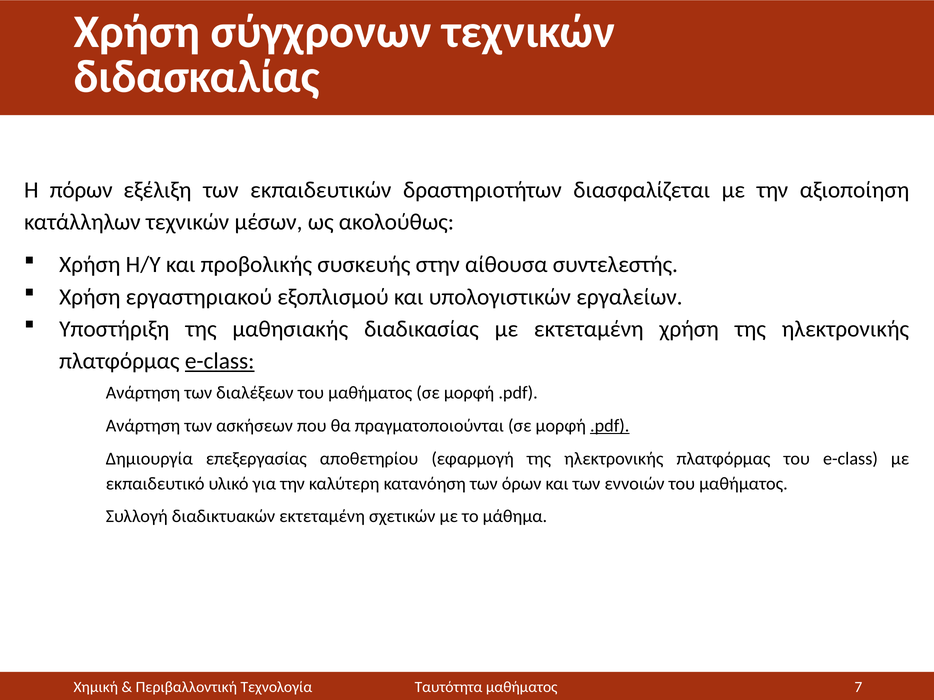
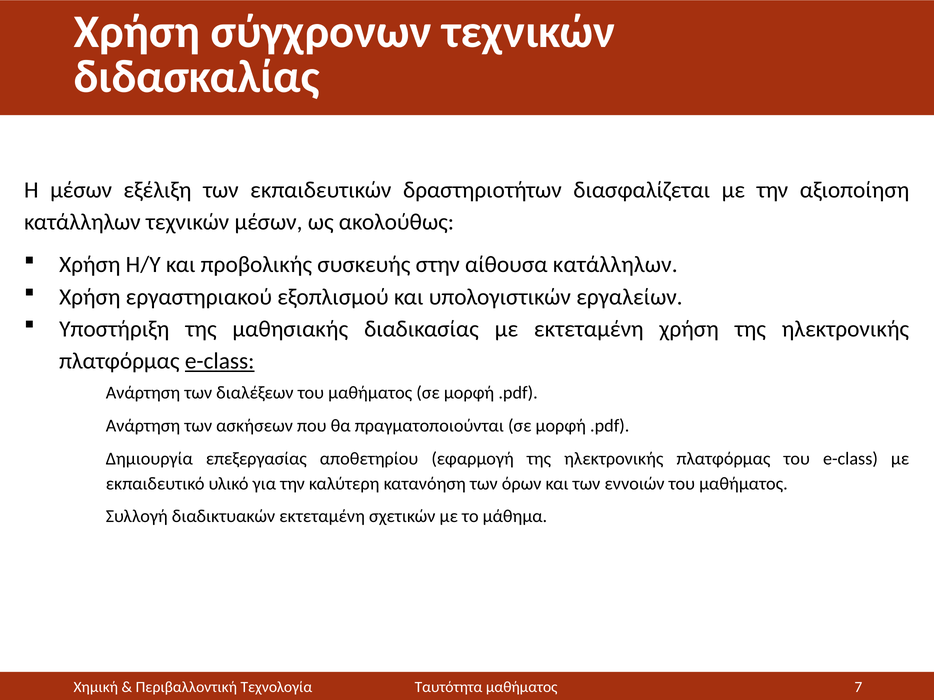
Η πόρων: πόρων -> μέσων
αίθουσα συντελεστής: συντελεστής -> κατάλληλων
.pdf at (610, 426) underline: present -> none
